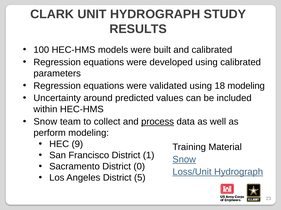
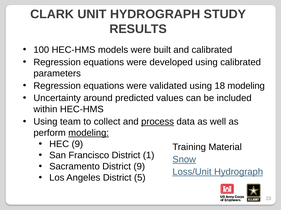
Snow at (45, 122): Snow -> Using
modeling at (89, 133) underline: none -> present
District 0: 0 -> 9
